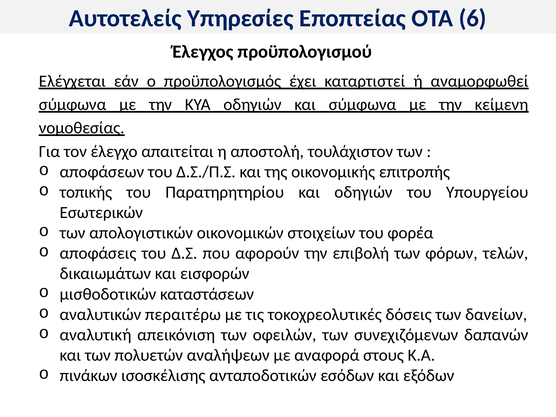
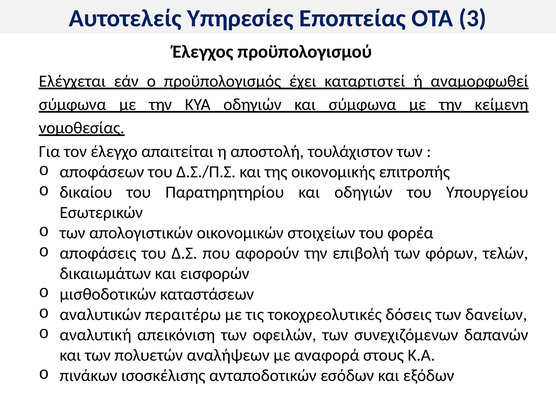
6: 6 -> 3
τοπικής: τοπικής -> δικαίου
